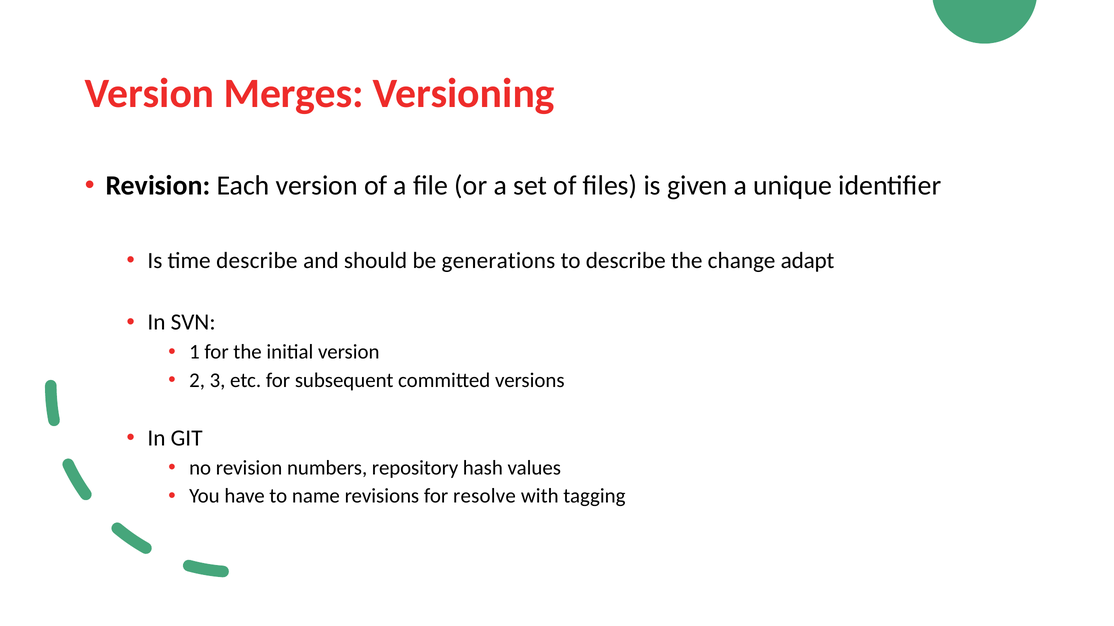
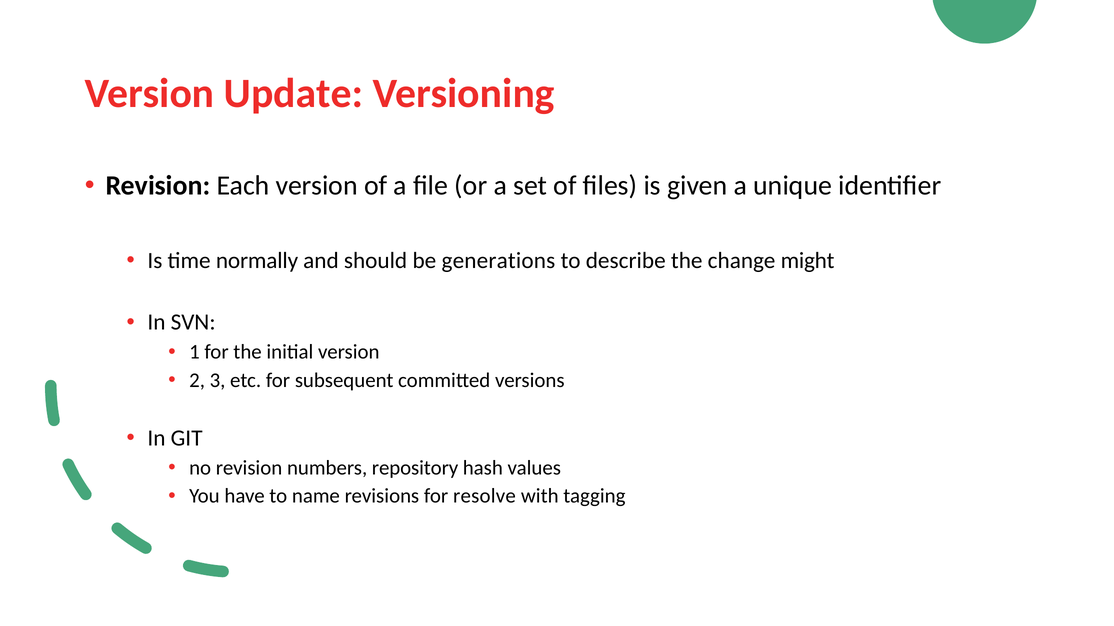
Merges: Merges -> Update
time describe: describe -> normally
adapt: adapt -> might
